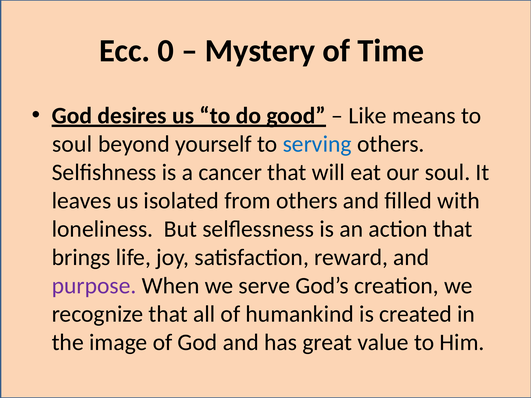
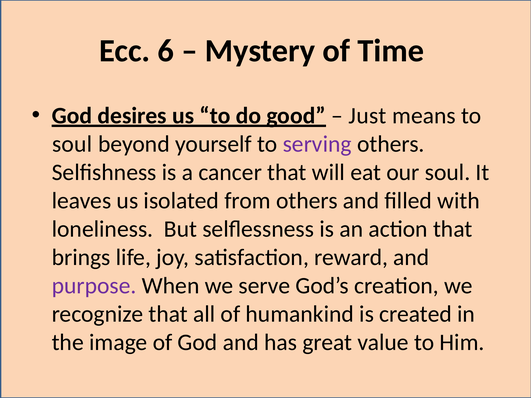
0: 0 -> 6
Like: Like -> Just
serving colour: blue -> purple
